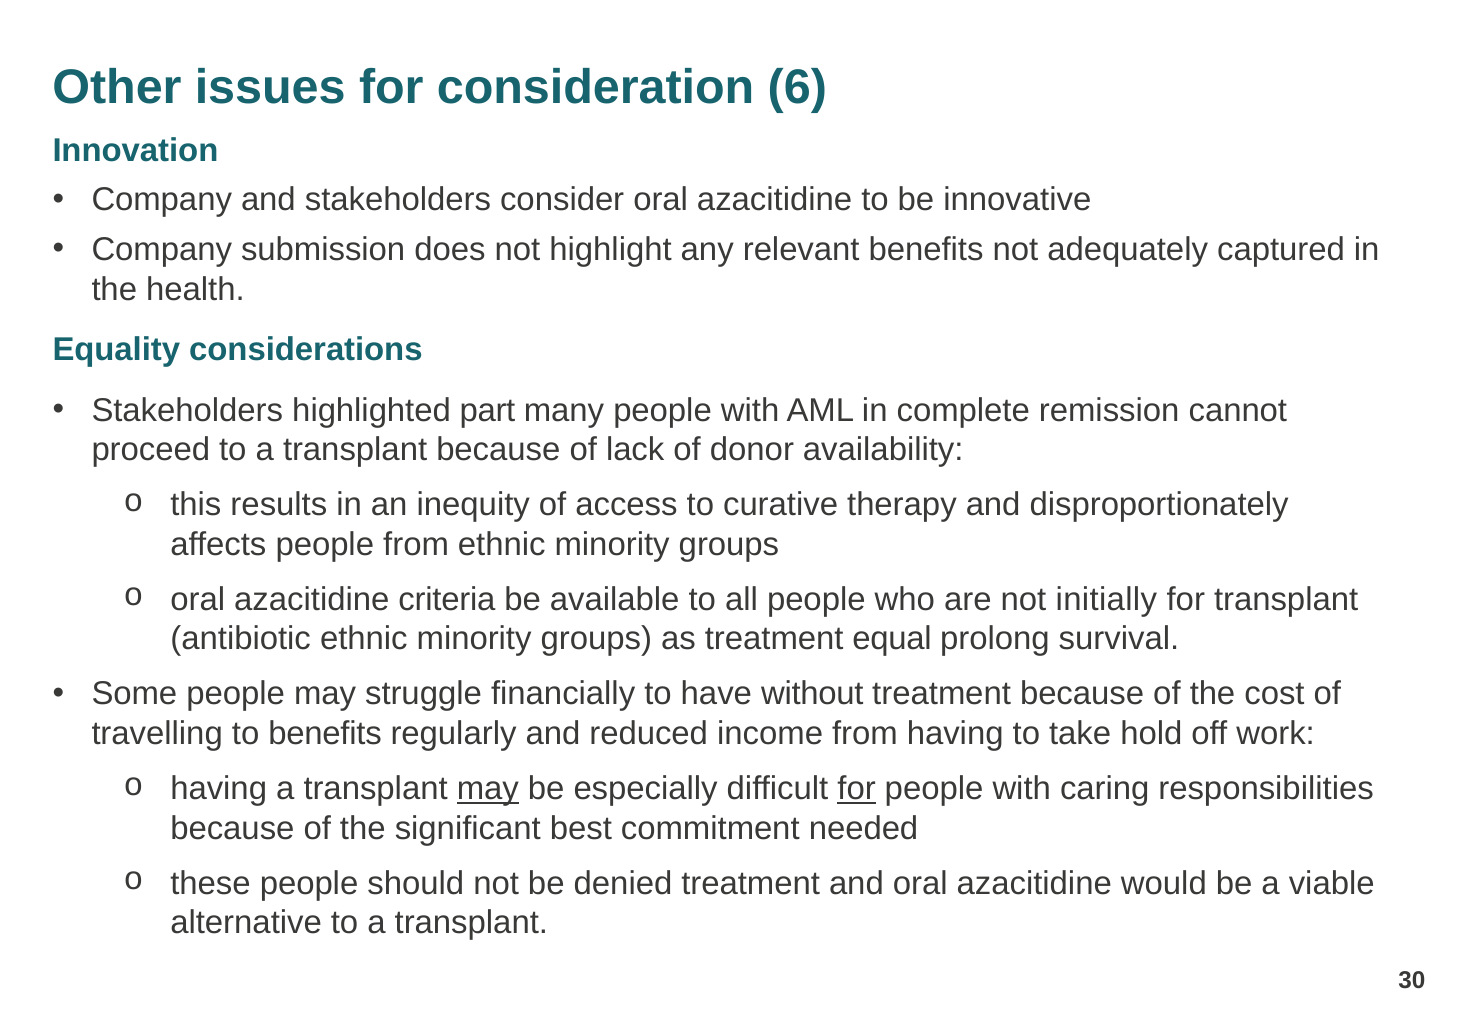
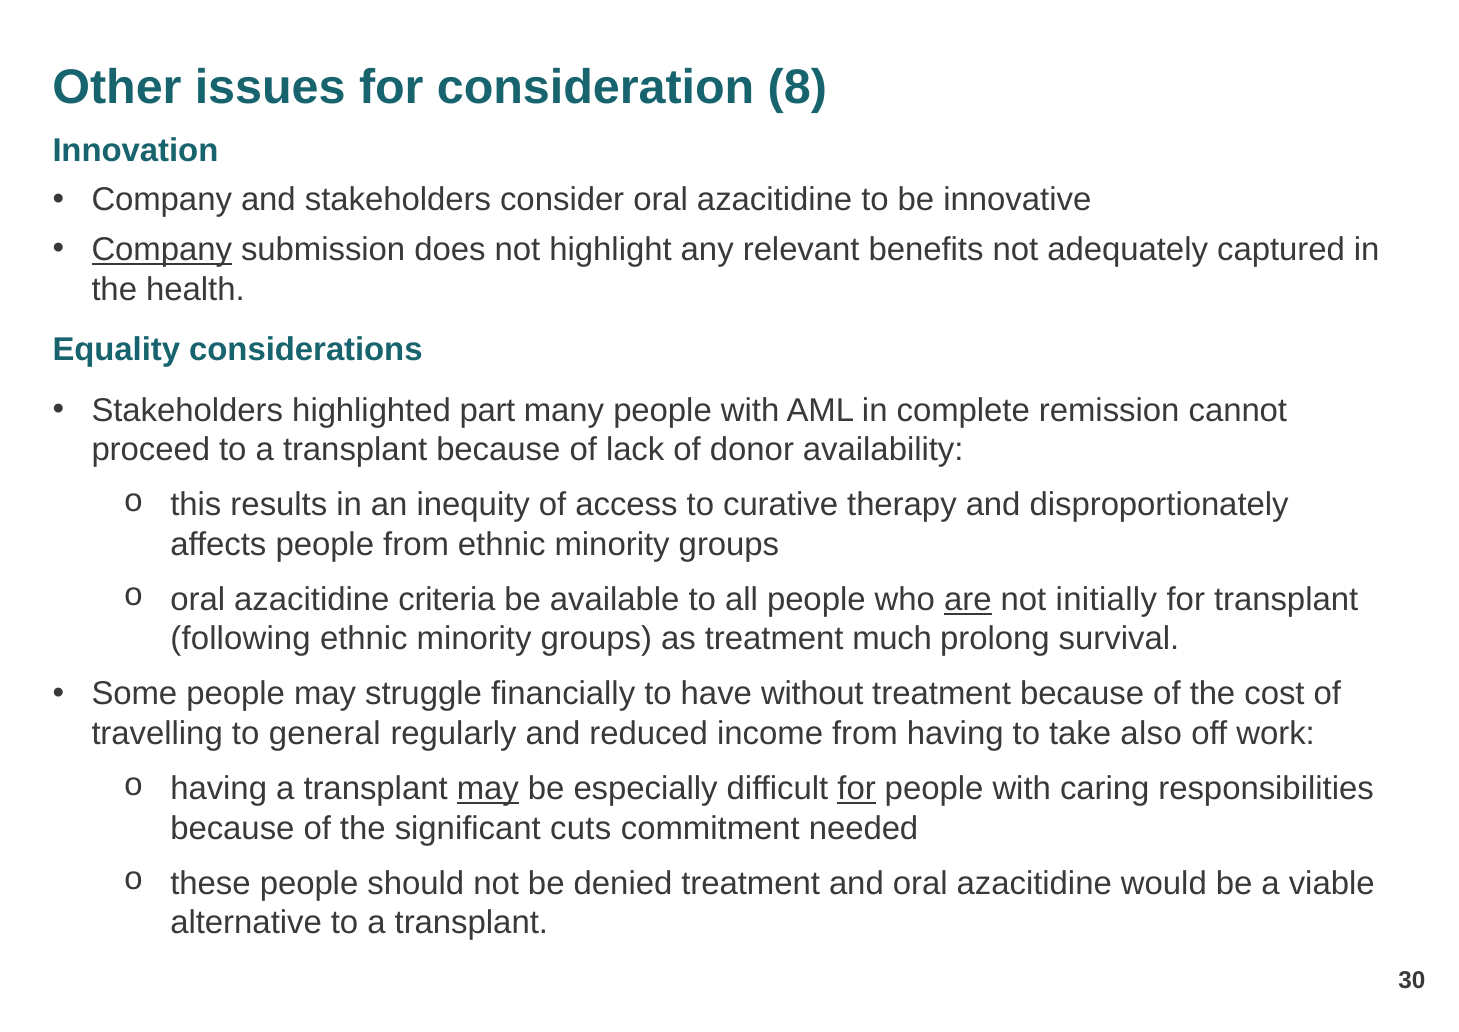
6: 6 -> 8
Company at (162, 250) underline: none -> present
are underline: none -> present
antibiotic: antibiotic -> following
equal: equal -> much
to benefits: benefits -> general
hold: hold -> also
best: best -> cuts
